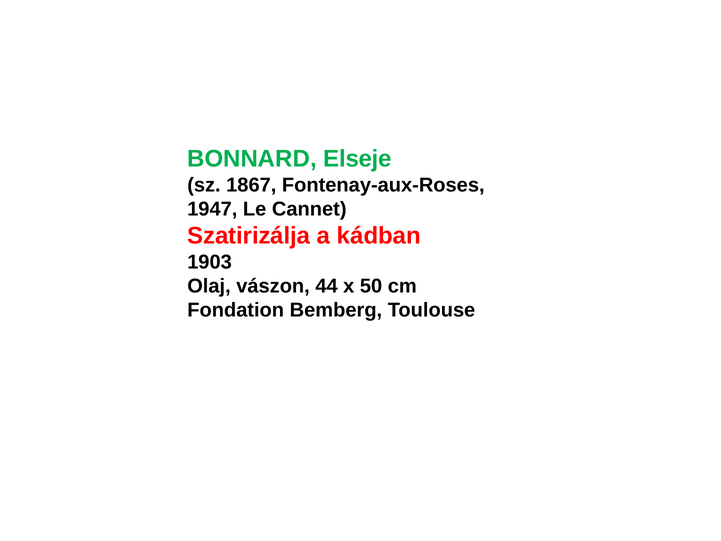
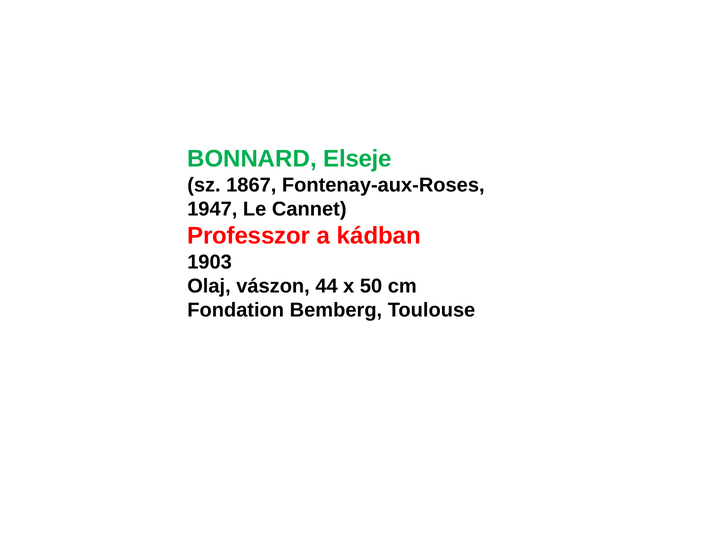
Szatirizálja: Szatirizálja -> Professzor
